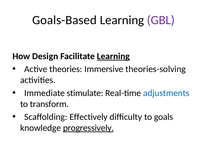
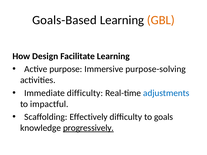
GBL colour: purple -> orange
Learning at (113, 56) underline: present -> none
theories: theories -> purpose
theories-solving: theories-solving -> purpose-solving
Immediate stimulate: stimulate -> difficulty
transform: transform -> impactful
